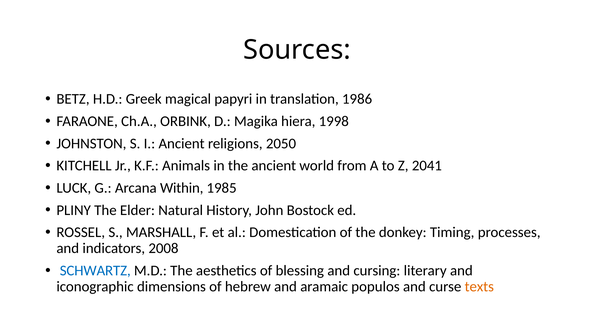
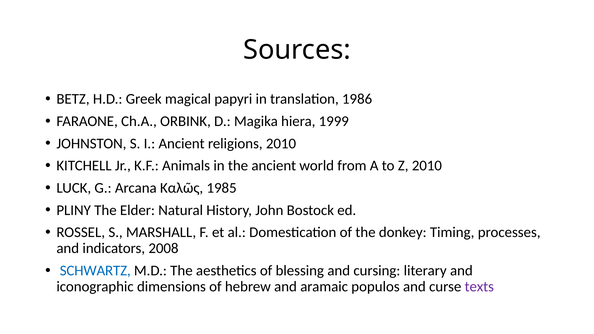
1998: 1998 -> 1999
religions 2050: 2050 -> 2010
Z 2041: 2041 -> 2010
Within: Within -> Καλῶς
texts colour: orange -> purple
